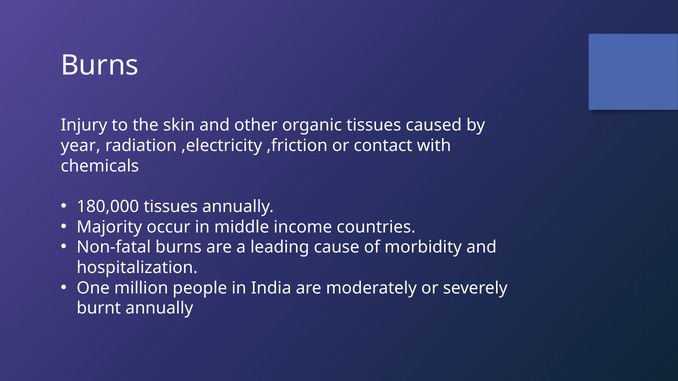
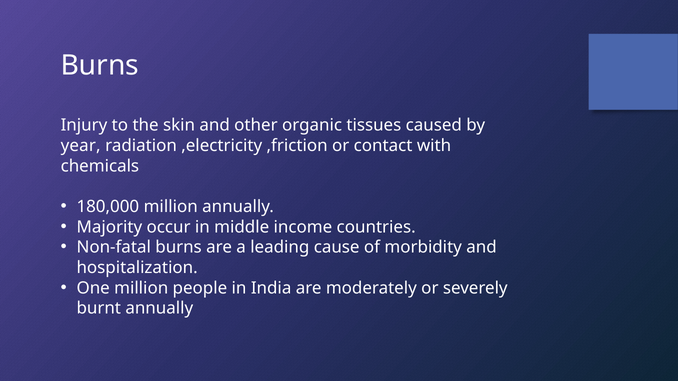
180,000 tissues: tissues -> million
